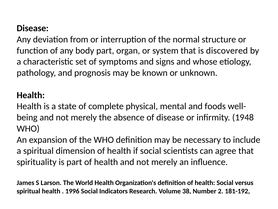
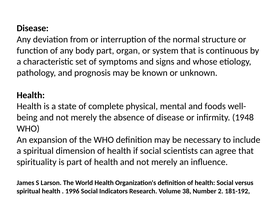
discovered: discovered -> continuous
